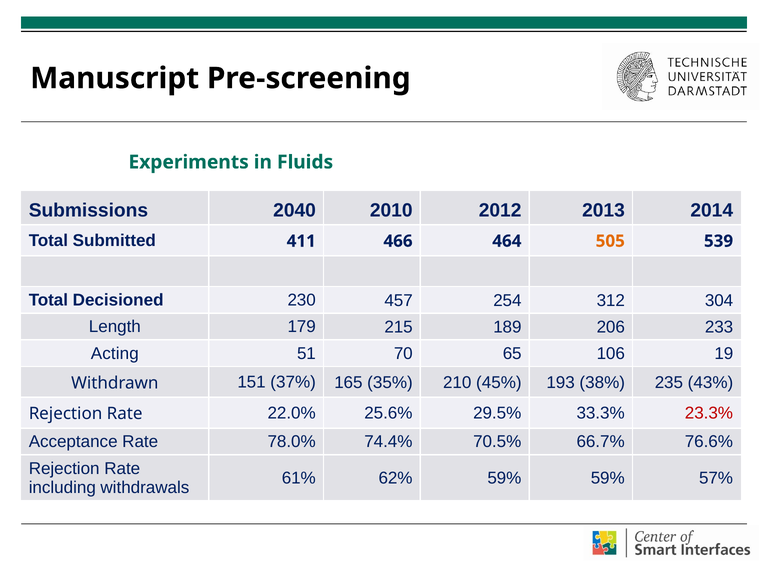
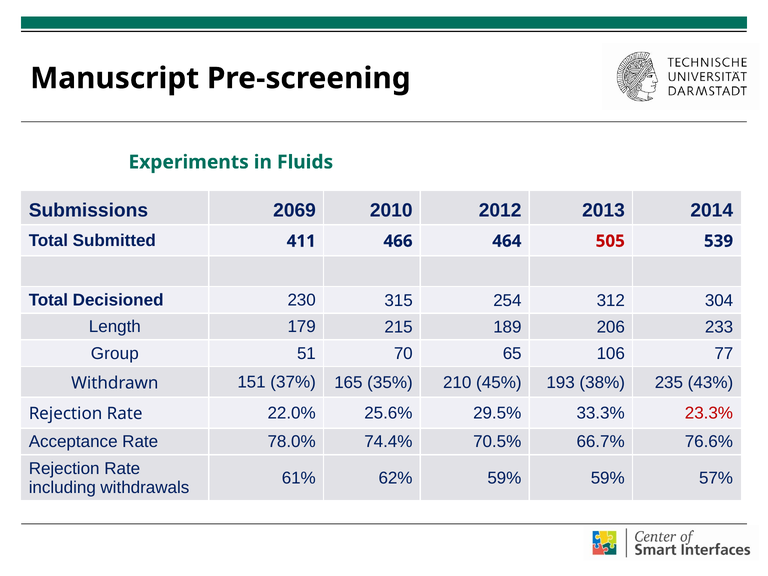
2040: 2040 -> 2069
505 colour: orange -> red
457: 457 -> 315
Acting: Acting -> Group
19: 19 -> 77
